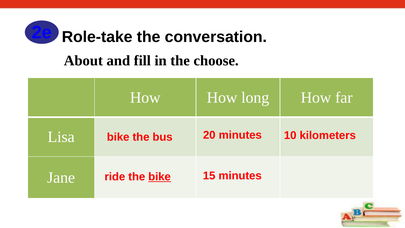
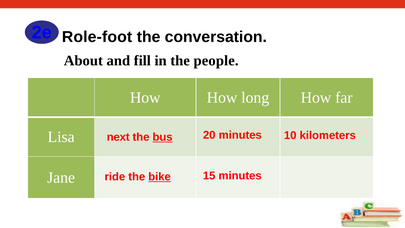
Role-take: Role-take -> Role-foot
choose: choose -> people
bike at (118, 137): bike -> next
bus underline: none -> present
